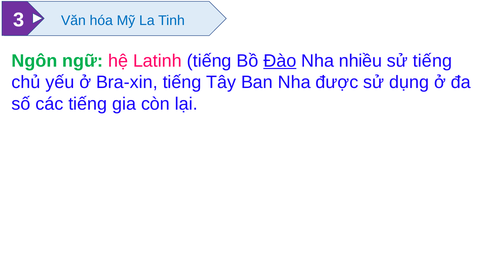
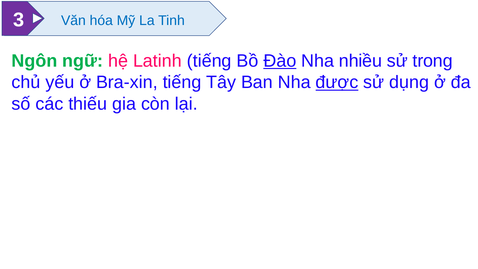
sử tiếng: tiếng -> trong
được underline: none -> present
các tiếng: tiếng -> thiếu
